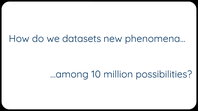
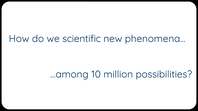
datasets: datasets -> scientific
